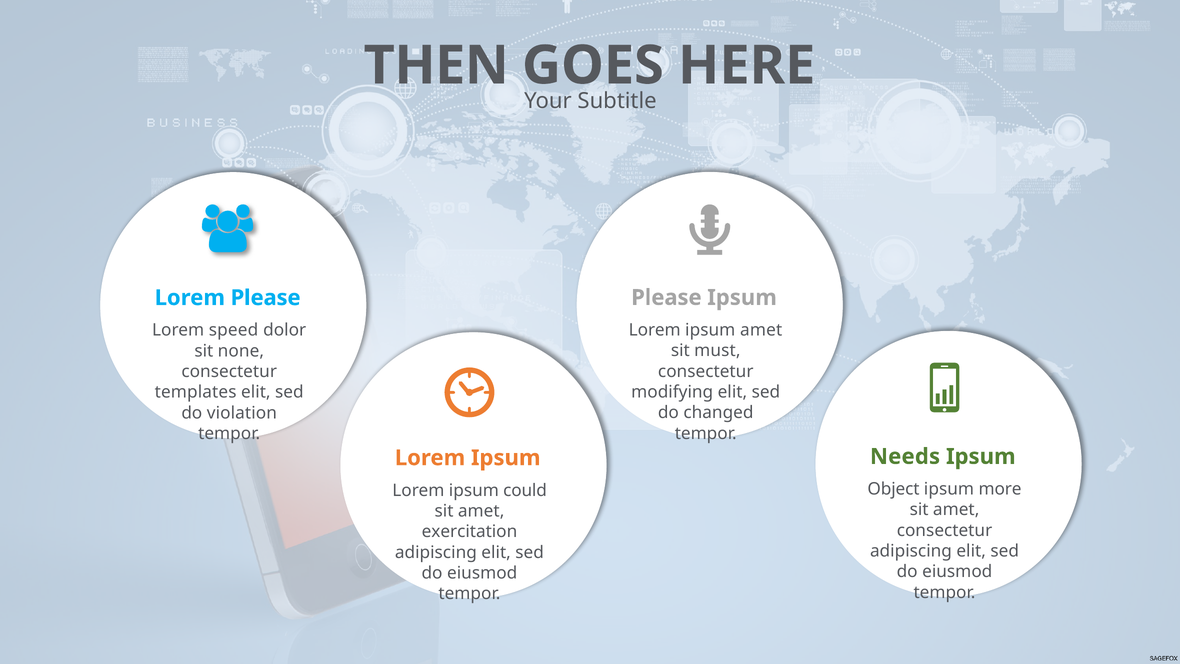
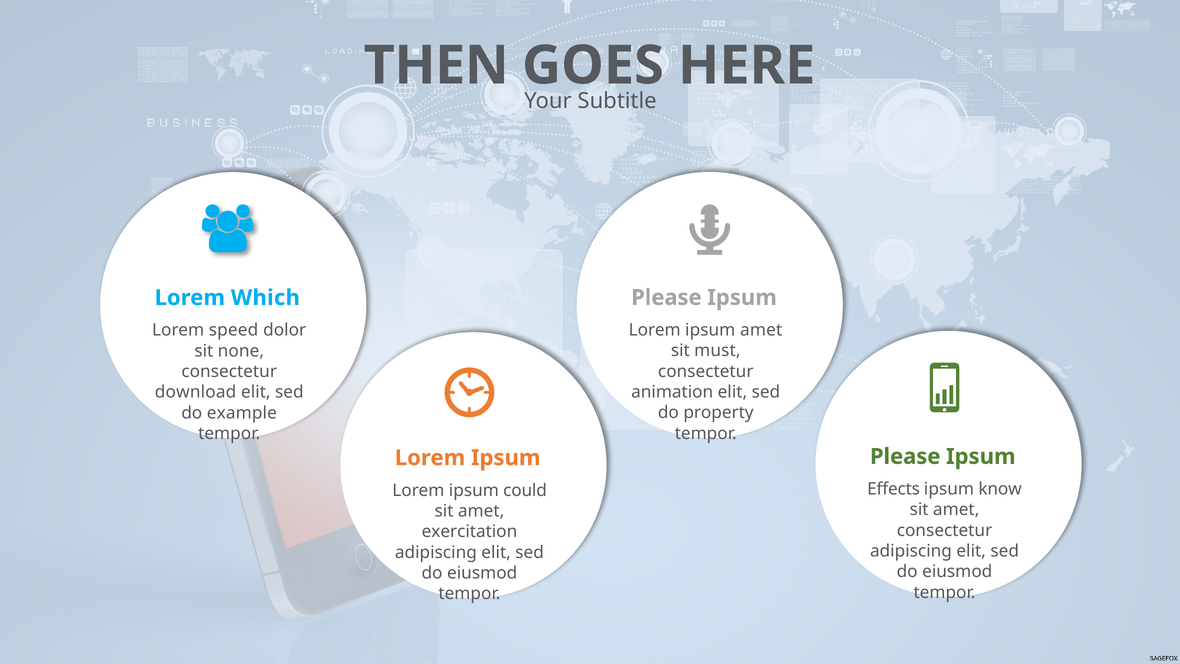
Lorem Please: Please -> Which
modifying: modifying -> animation
templates: templates -> download
changed: changed -> property
violation: violation -> example
Needs at (905, 456): Needs -> Please
Object: Object -> Effects
more: more -> know
